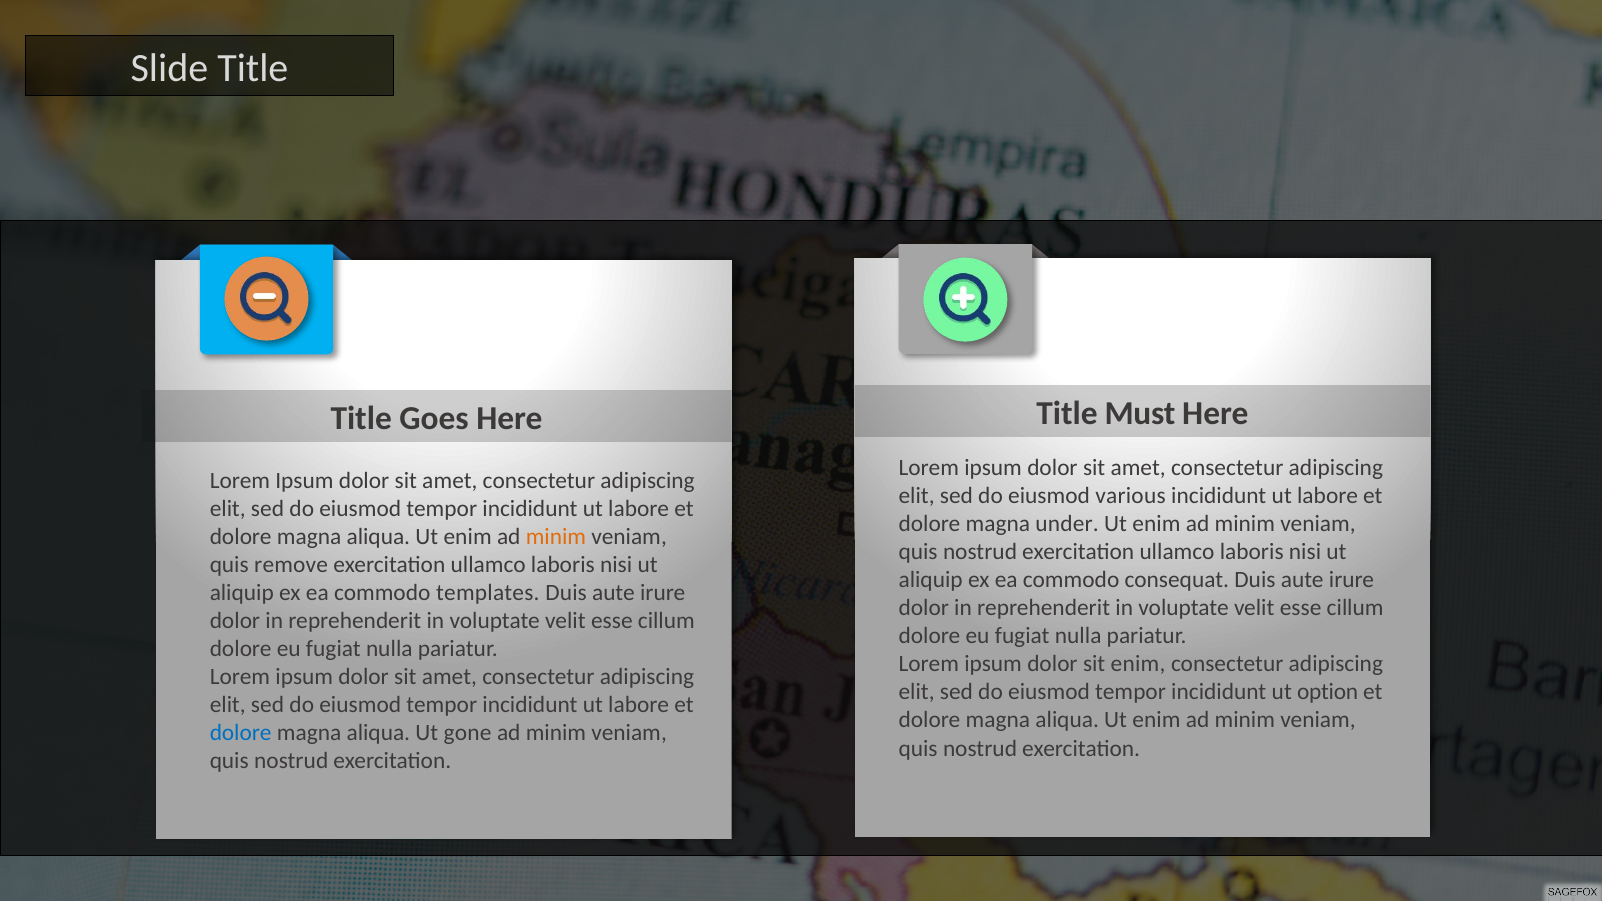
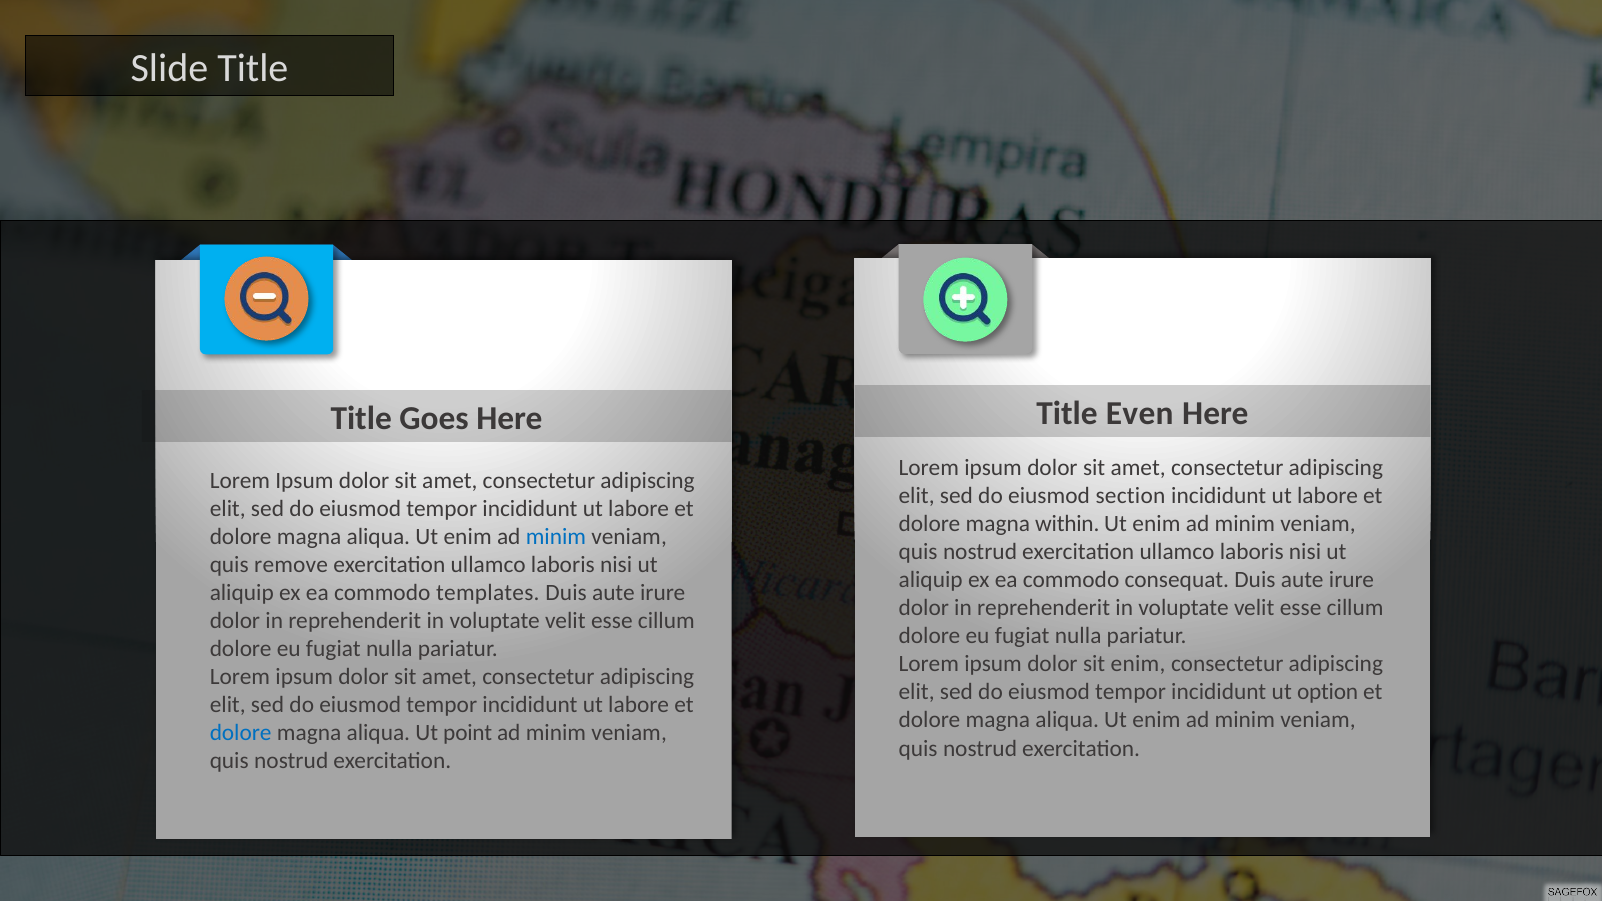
Must: Must -> Even
various: various -> section
under: under -> within
minim at (556, 537) colour: orange -> blue
gone: gone -> point
